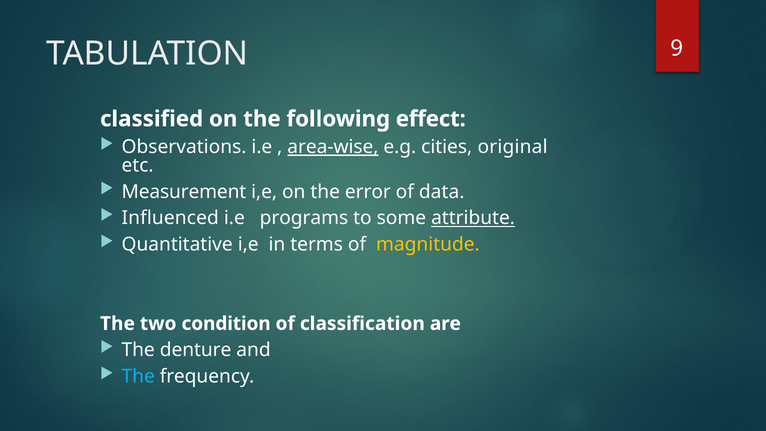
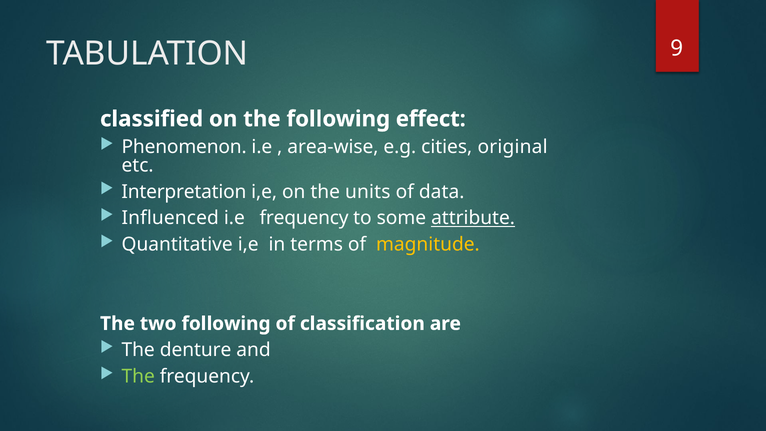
Observations: Observations -> Phenomenon
area-wise underline: present -> none
Measurement: Measurement -> Interpretation
error: error -> units
i.e programs: programs -> frequency
two condition: condition -> following
The at (138, 376) colour: light blue -> light green
